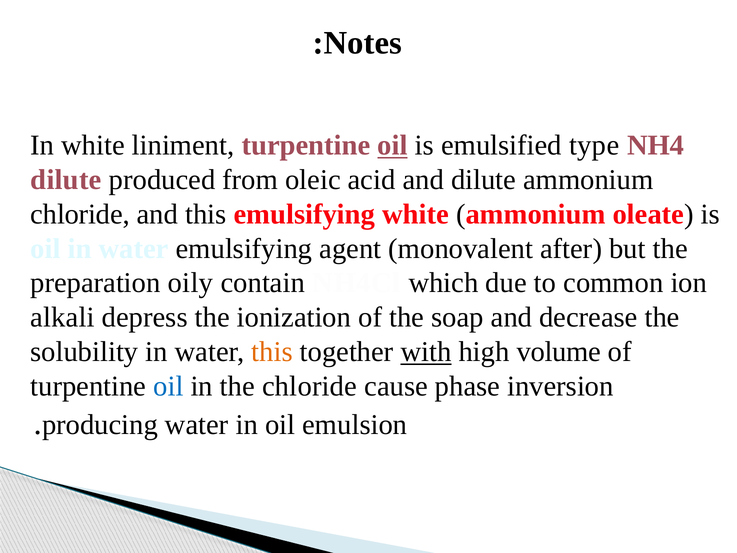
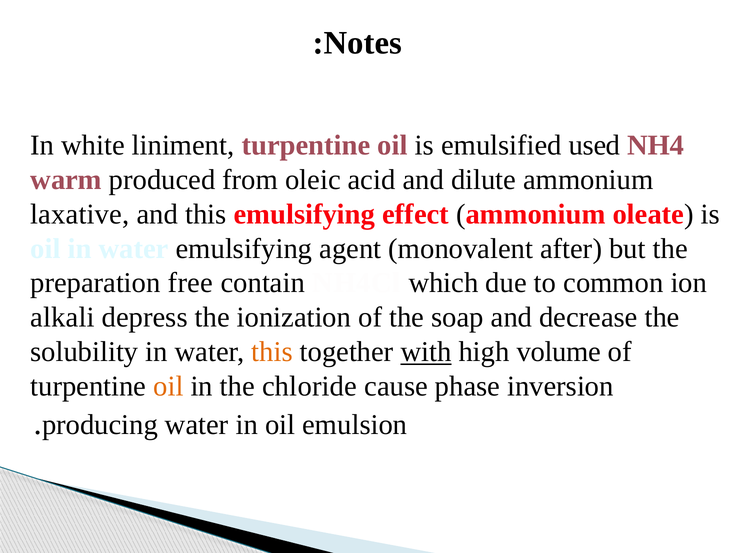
oil at (393, 145) underline: present -> none
type: type -> used
dilute at (66, 180): dilute -> warm
chloride at (80, 214): chloride -> laxative
emulsifying white: white -> effect
oily: oily -> free
oil at (168, 386) colour: blue -> orange
